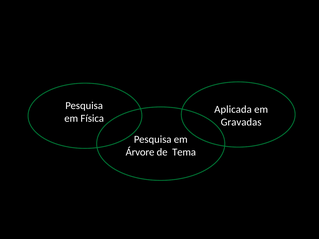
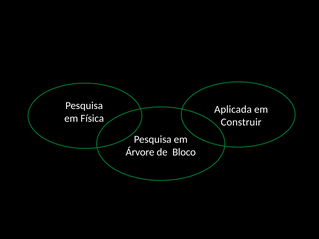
Gravadas: Gravadas -> Construir
Tema: Tema -> Bloco
